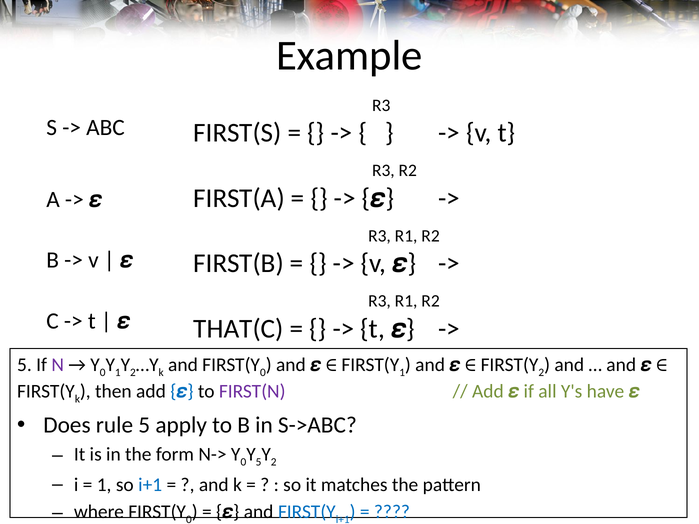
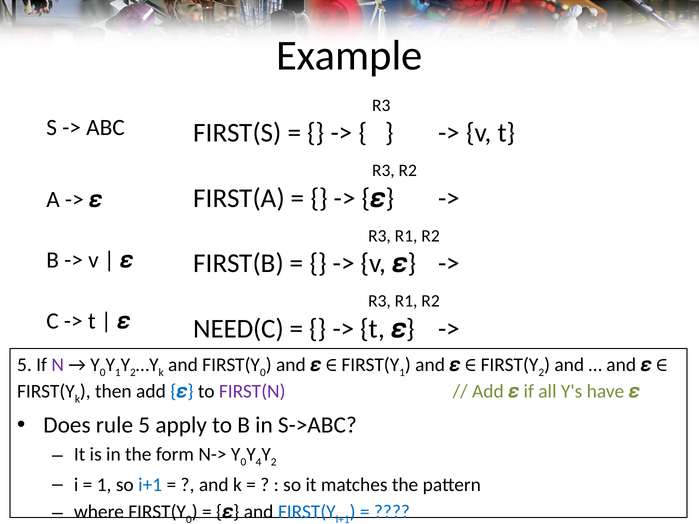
THAT(C: THAT(C -> NEED(C
5 at (259, 462): 5 -> 4
